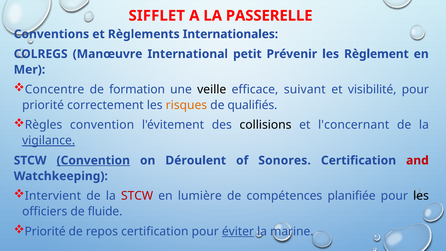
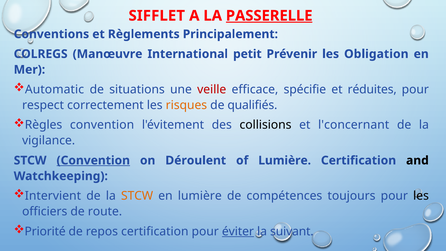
PASSERELLE underline: none -> present
Internationales: Internationales -> Principalement
Règlement: Règlement -> Obligation
Concentre: Concentre -> Automatic
formation: formation -> situations
veille colour: black -> red
suivant: suivant -> spécifie
visibilité: visibilité -> réduites
priorité at (43, 105): priorité -> respect
vigilance underline: present -> none
of Sonores: Sonores -> Lumière
and colour: red -> black
STCW at (137, 196) colour: red -> orange
planifiée: planifiée -> toujours
fluide: fluide -> route
marine: marine -> suivant
